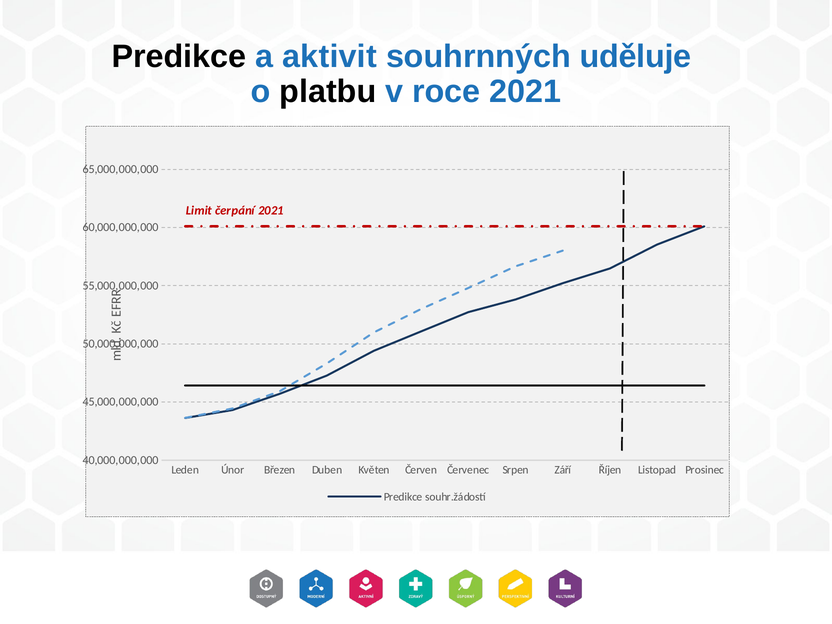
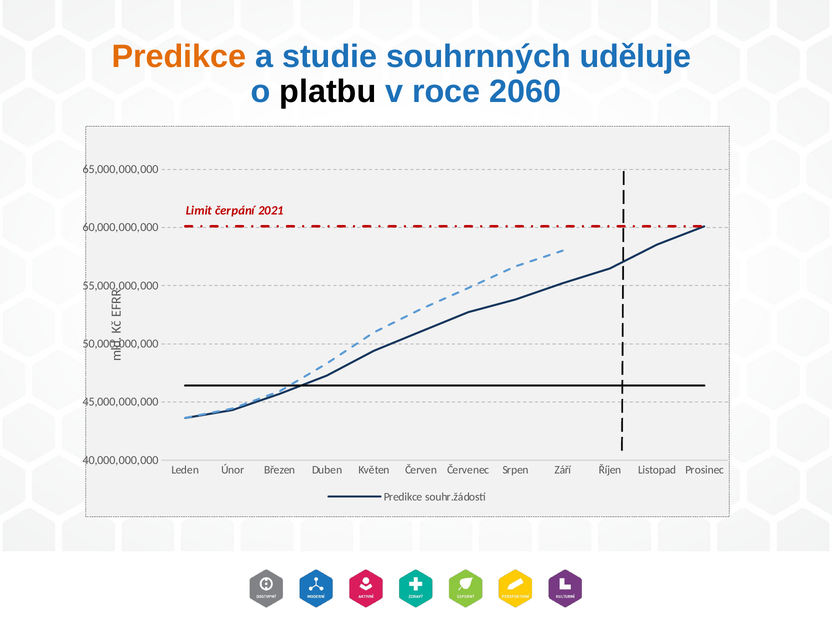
Predikce at (179, 56) colour: black -> orange
aktivit: aktivit -> studie
roce 2021: 2021 -> 2060
